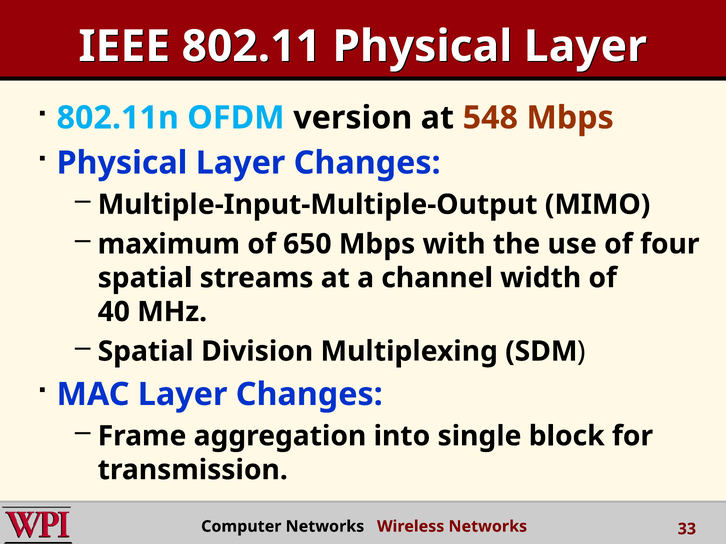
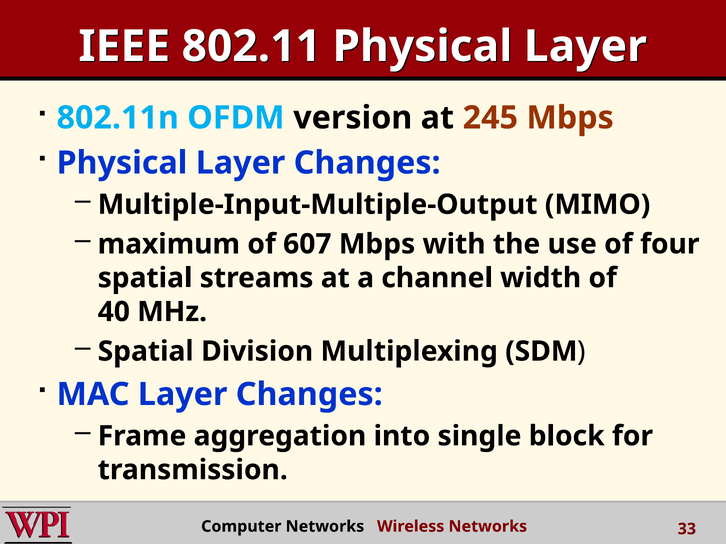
548: 548 -> 245
650: 650 -> 607
